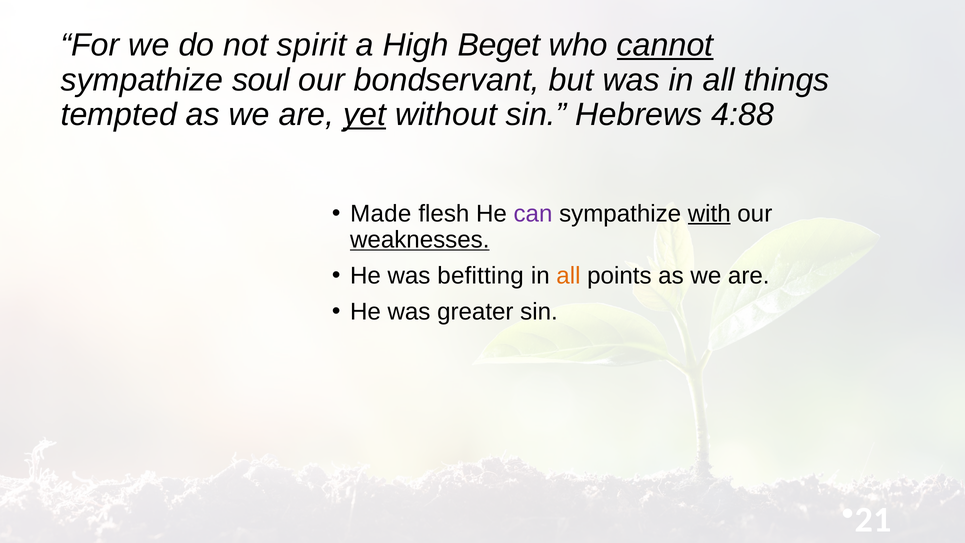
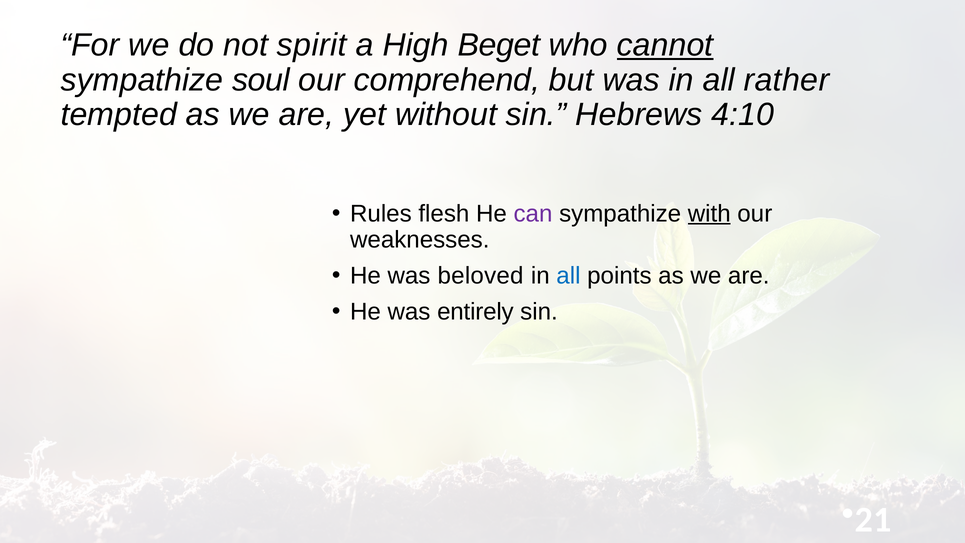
bondservant: bondservant -> comprehend
things: things -> rather
yet underline: present -> none
4:88: 4:88 -> 4:10
Made: Made -> Rules
weaknesses underline: present -> none
befitting: befitting -> beloved
all at (568, 276) colour: orange -> blue
greater: greater -> entirely
